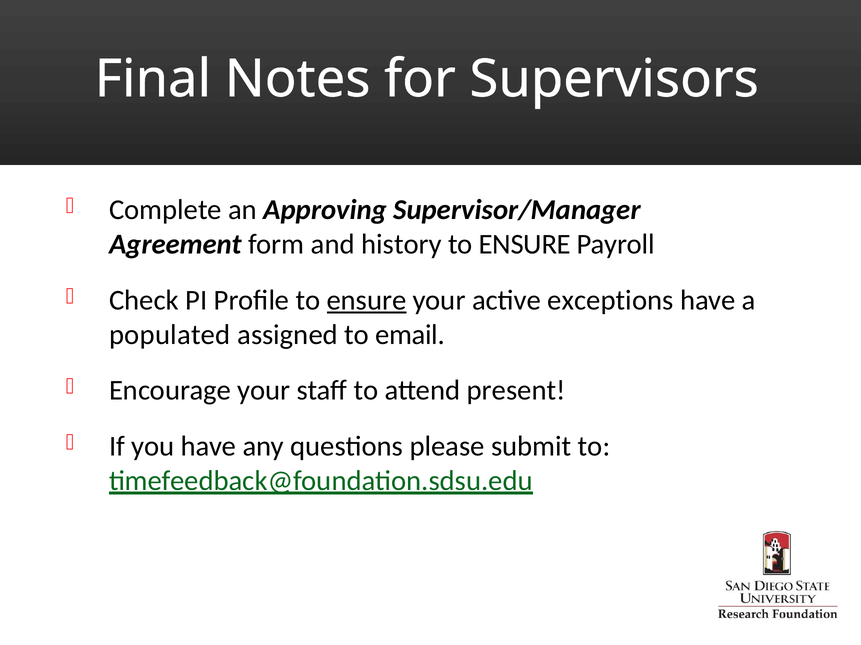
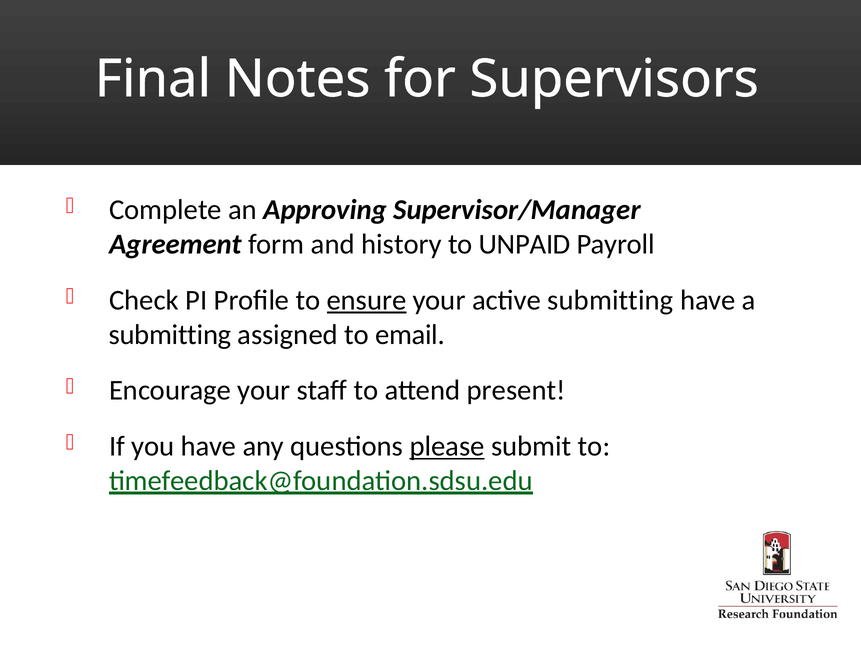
ENSURE at (525, 245): ENSURE -> UNPAID
active exceptions: exceptions -> submitting
populated at (170, 335): populated -> submitting
please underline: none -> present
